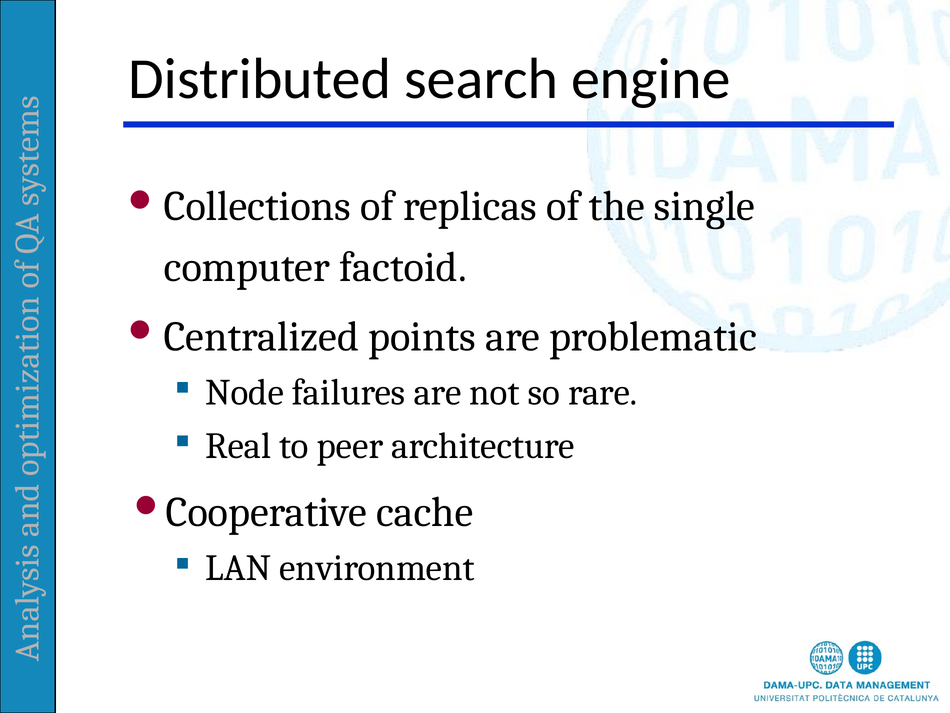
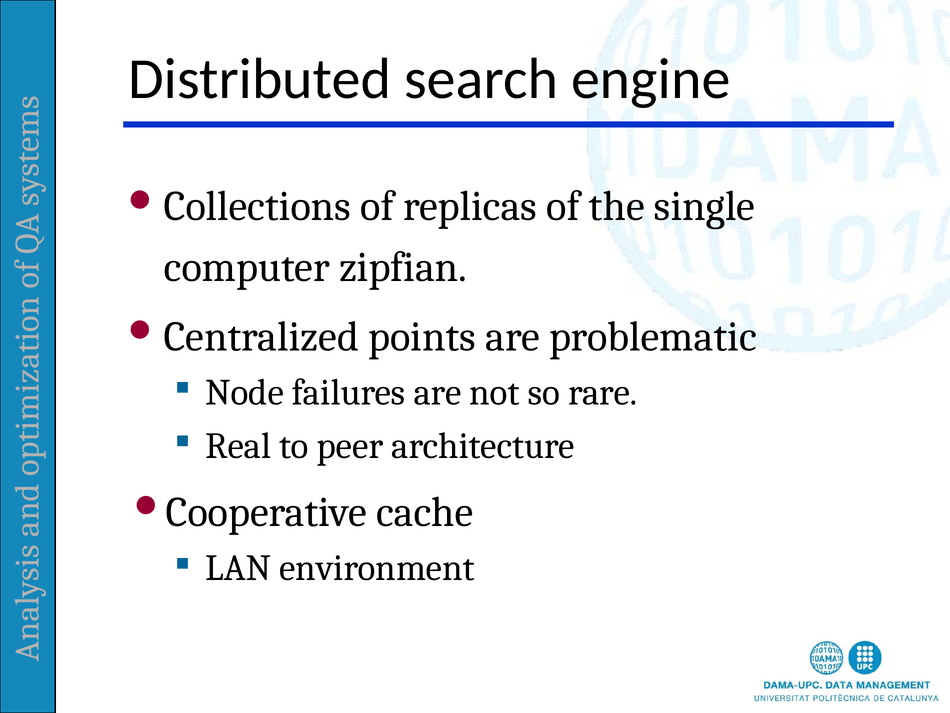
factoid: factoid -> zipfian
